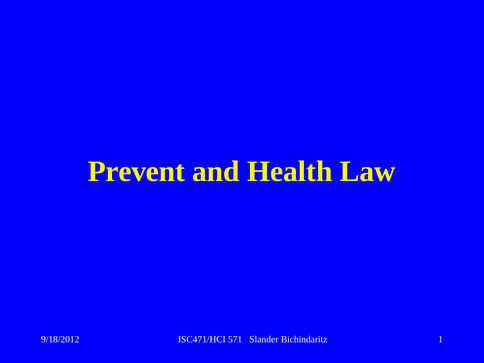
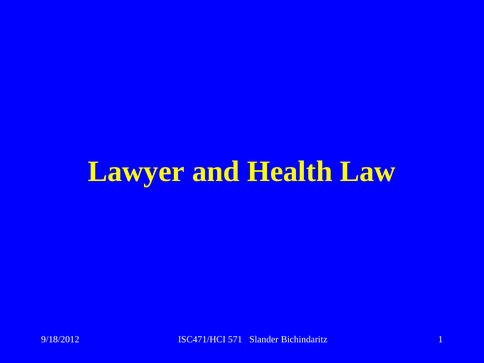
Prevent: Prevent -> Lawyer
